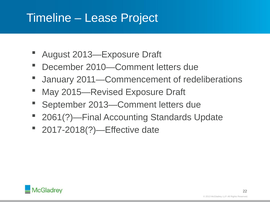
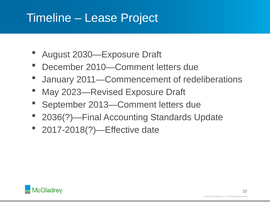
2013—Exposure: 2013—Exposure -> 2030—Exposure
2015—Revised: 2015—Revised -> 2023—Revised
2061(?)—Final: 2061(?)—Final -> 2036(?)—Final
